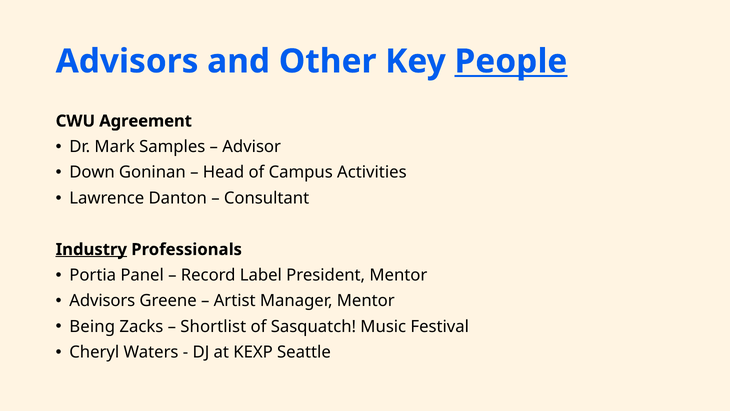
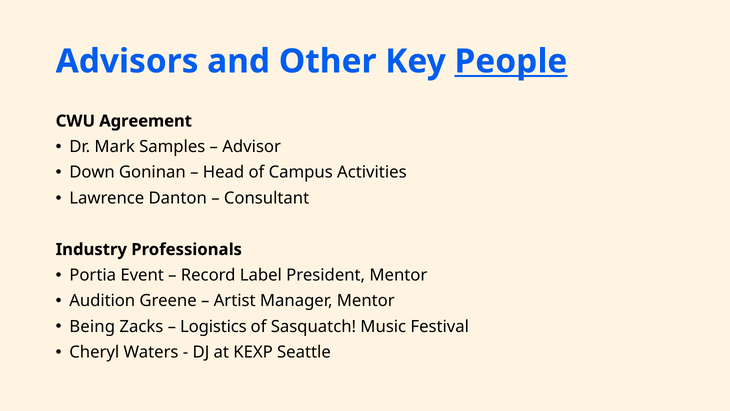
Industry underline: present -> none
Panel: Panel -> Event
Advisors at (102, 301): Advisors -> Audition
Shortlist: Shortlist -> Logistics
